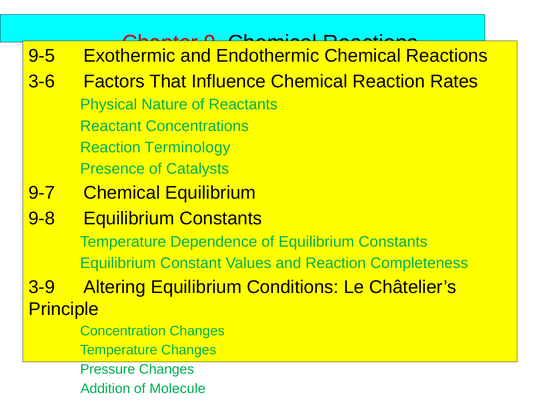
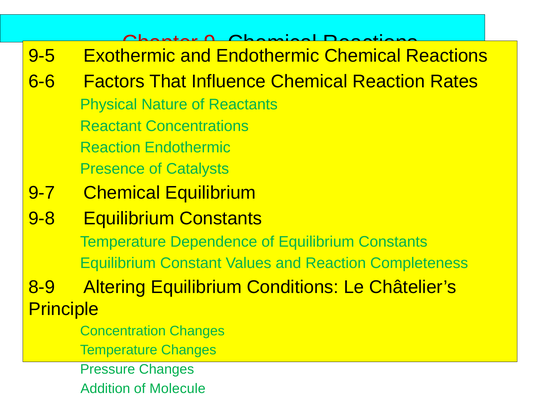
3-6: 3-6 -> 6-6
Reaction Terminology: Terminology -> Endothermic
3-9: 3-9 -> 8-9
